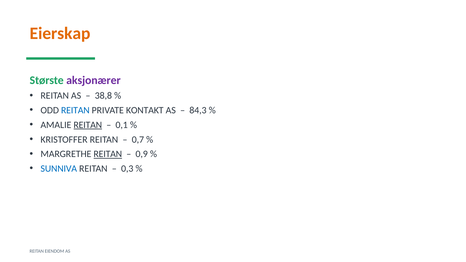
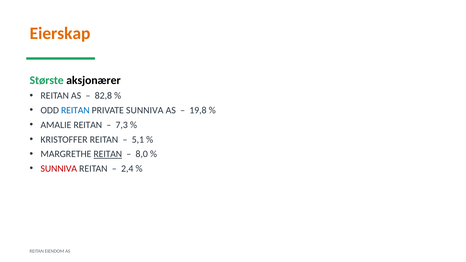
aksjonærer colour: purple -> black
38,8: 38,8 -> 82,8
PRIVATE KONTAKT: KONTAKT -> SUNNIVA
84,3: 84,3 -> 19,8
REITAN at (88, 125) underline: present -> none
0,1: 0,1 -> 7,3
0,7: 0,7 -> 5,1
0,9: 0,9 -> 8,0
SUNNIVA at (59, 169) colour: blue -> red
0,3: 0,3 -> 2,4
